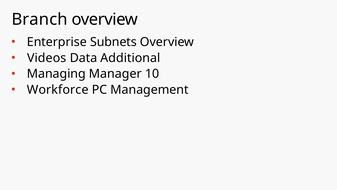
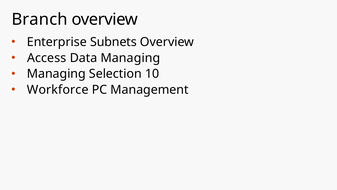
Videos: Videos -> Access
Data Additional: Additional -> Managing
Manager: Manager -> Selection
